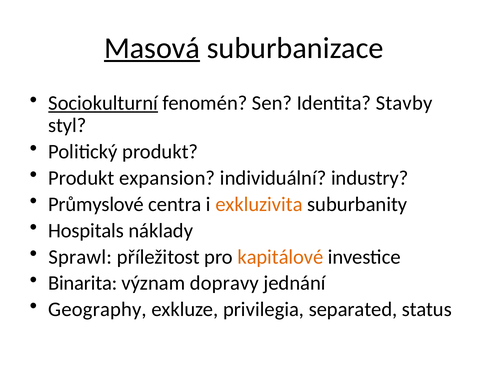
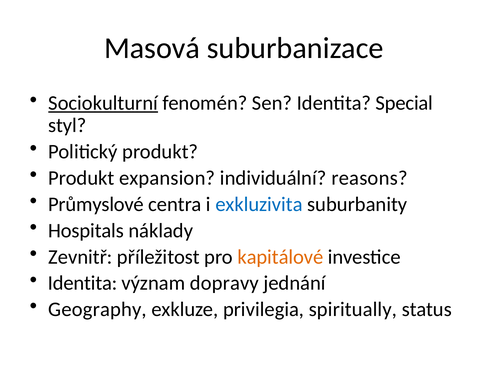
Masová underline: present -> none
Stavby: Stavby -> Special
industry: industry -> reasons
exkluzivita colour: orange -> blue
Sprawl: Sprawl -> Zevnitř
Binarita at (83, 283): Binarita -> Identita
separated: separated -> spiritually
